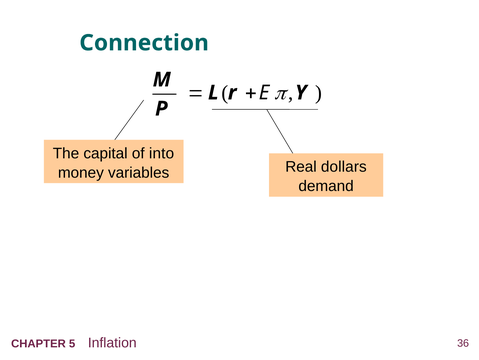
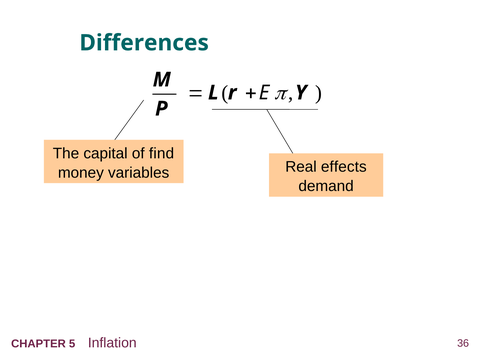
Connection: Connection -> Differences
into: into -> find
dollars: dollars -> effects
